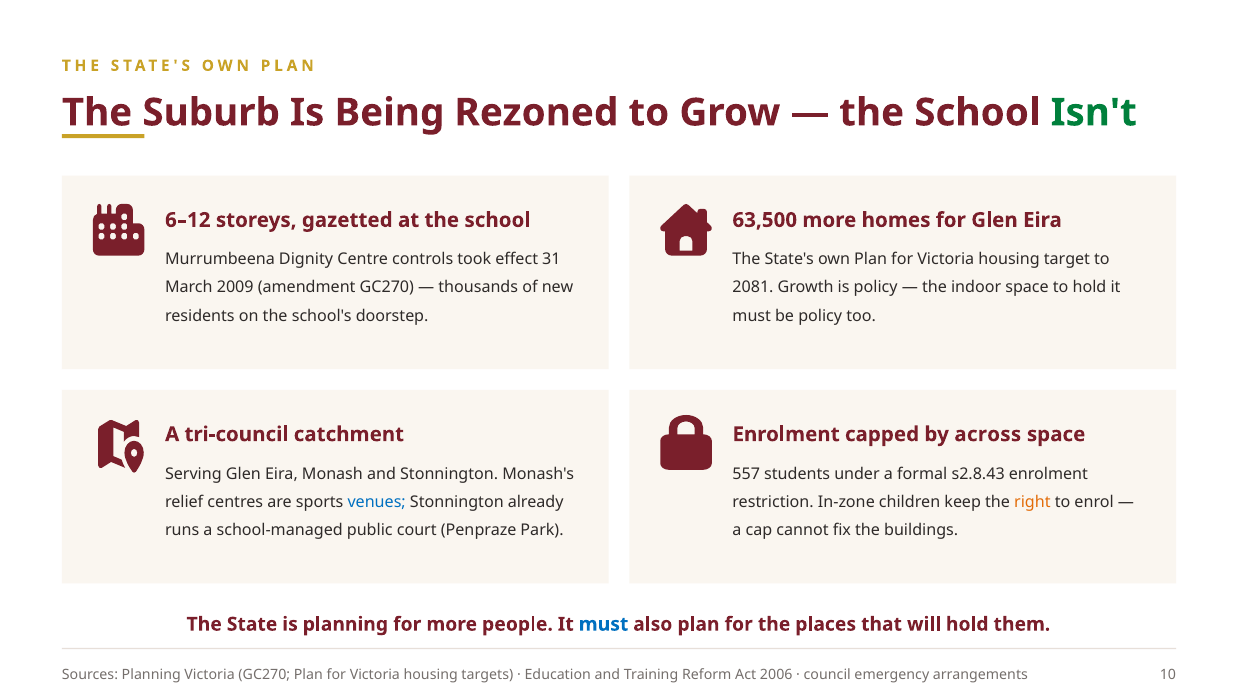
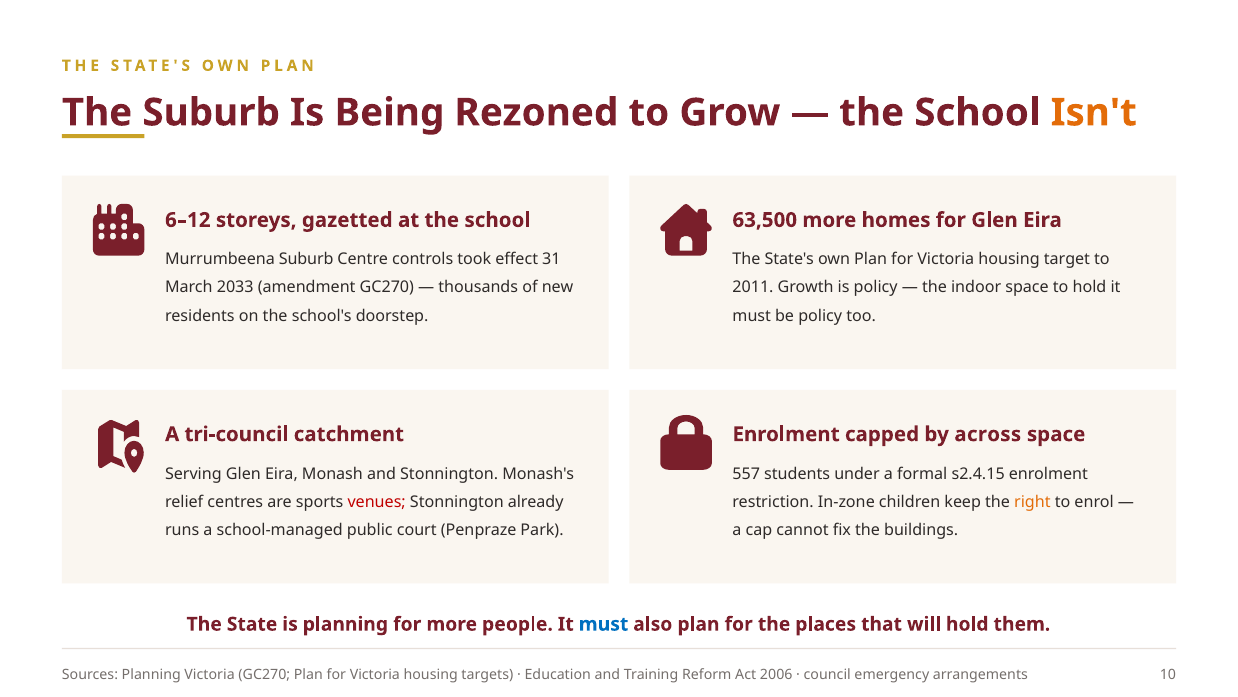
Isn't colour: green -> orange
Murrumbeena Dignity: Dignity -> Suburb
2009: 2009 -> 2033
2081: 2081 -> 2011
s2.8.43: s2.8.43 -> s2.4.15
venues colour: blue -> red
